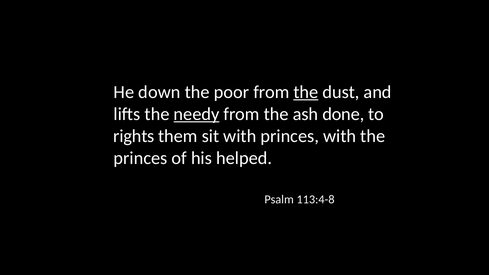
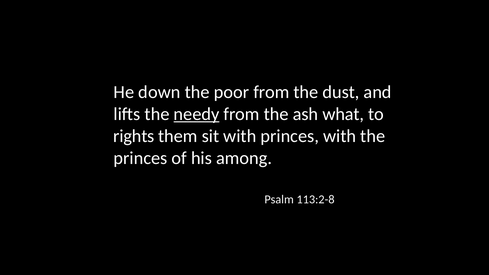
the at (306, 92) underline: present -> none
done: done -> what
helped: helped -> among
113:4-8: 113:4-8 -> 113:2-8
